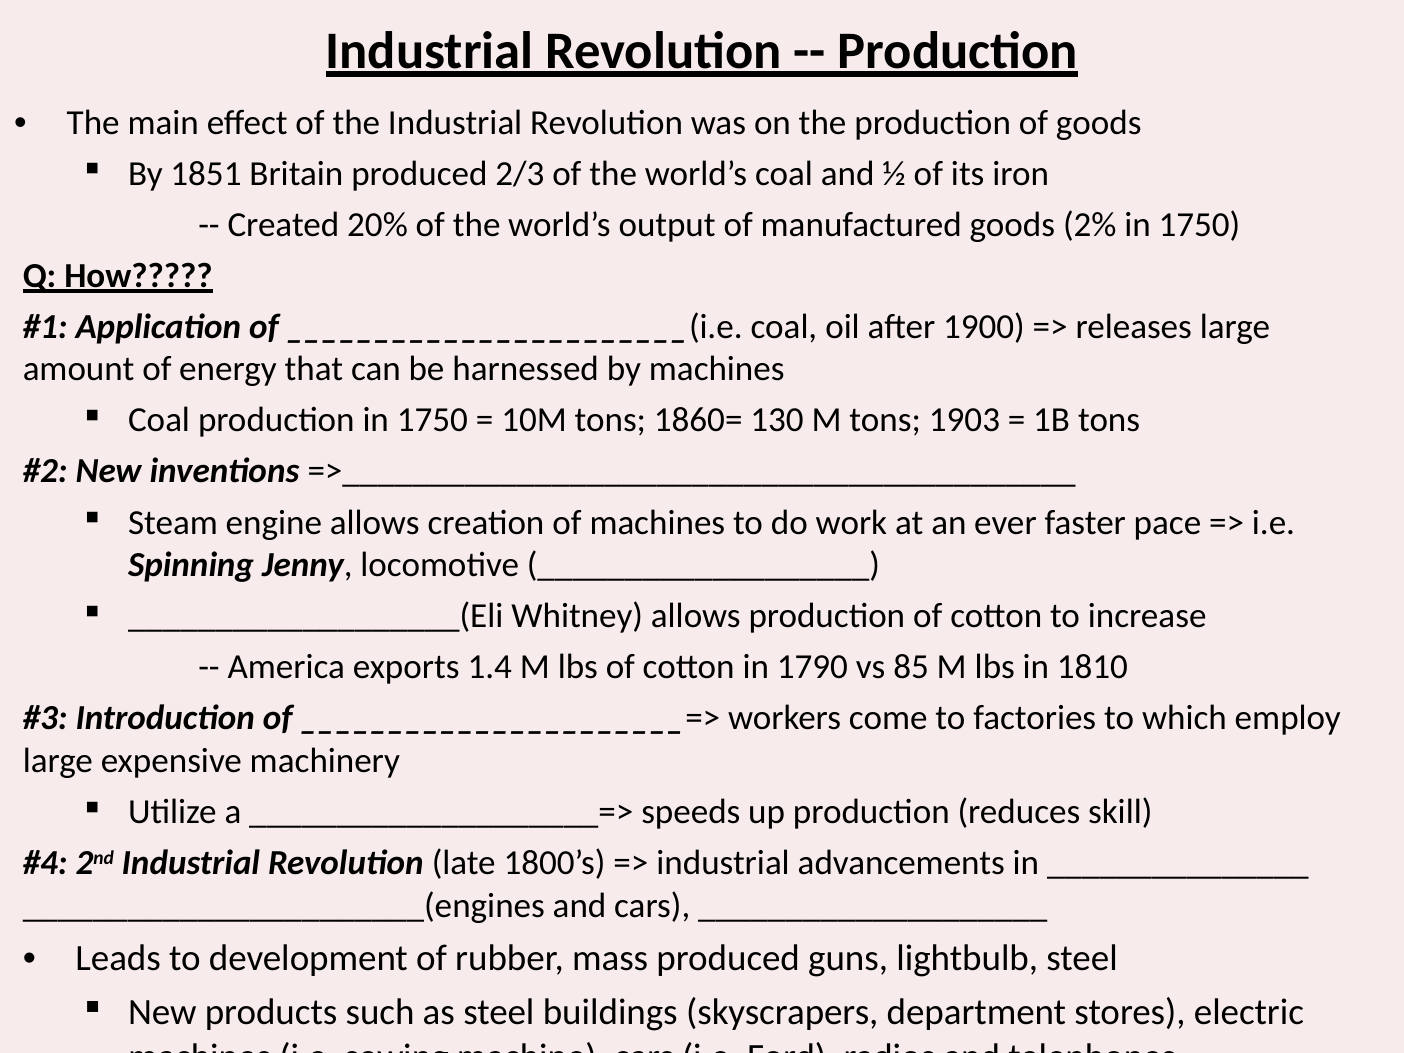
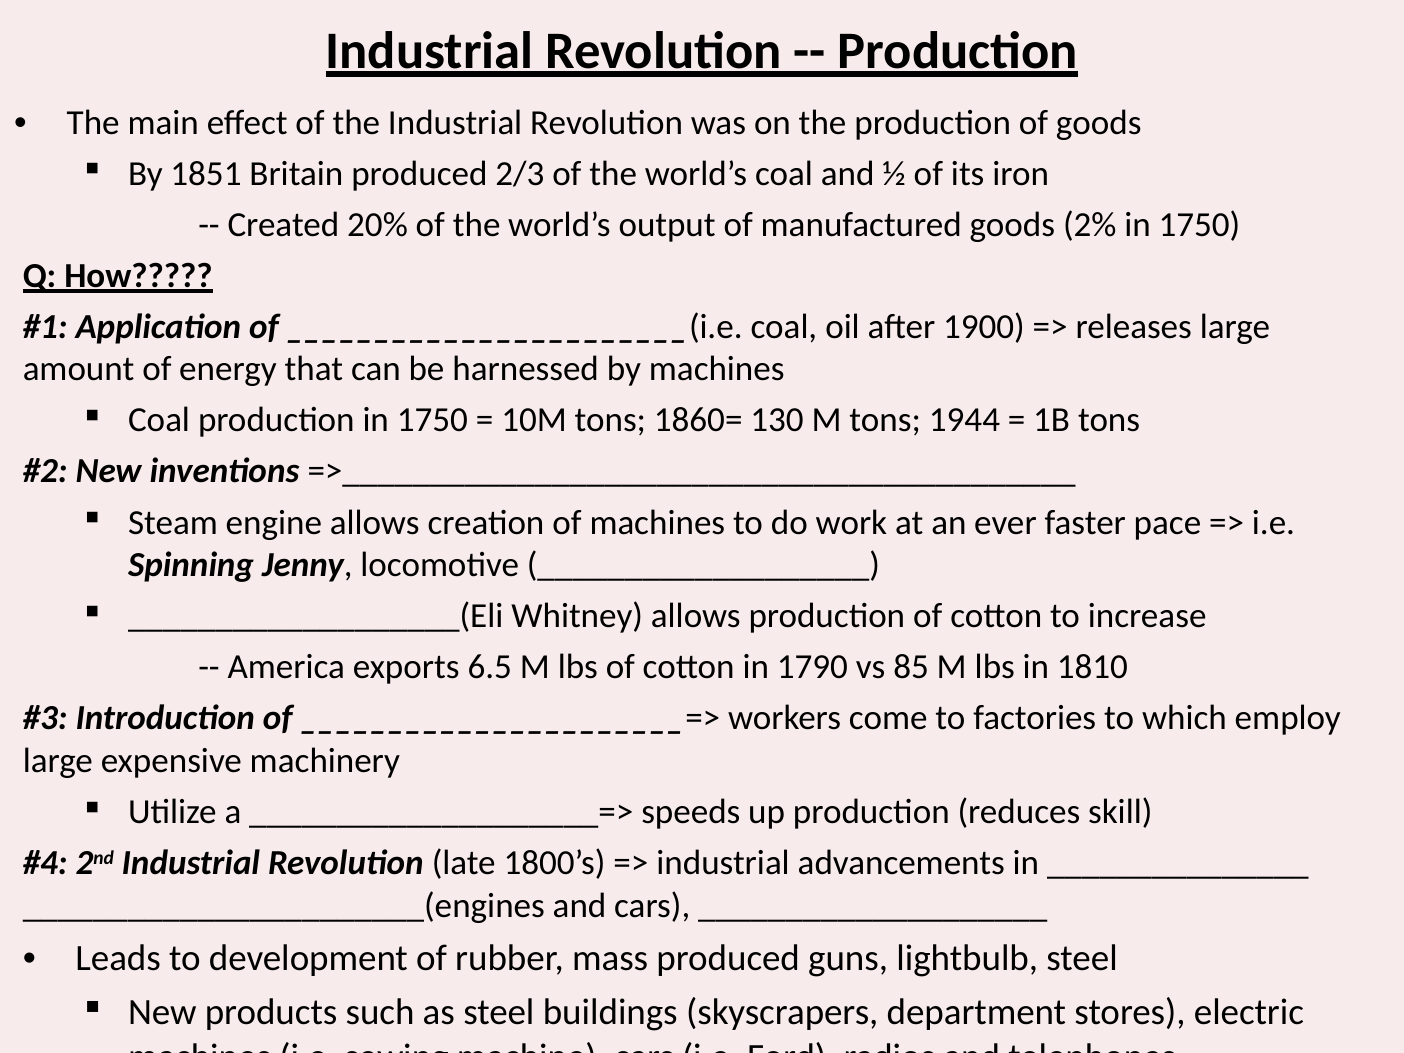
1903: 1903 -> 1944
1.4: 1.4 -> 6.5
